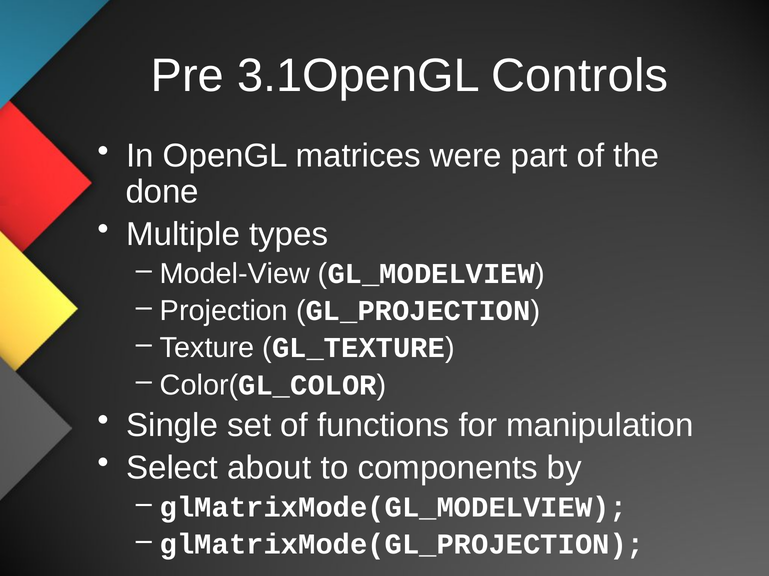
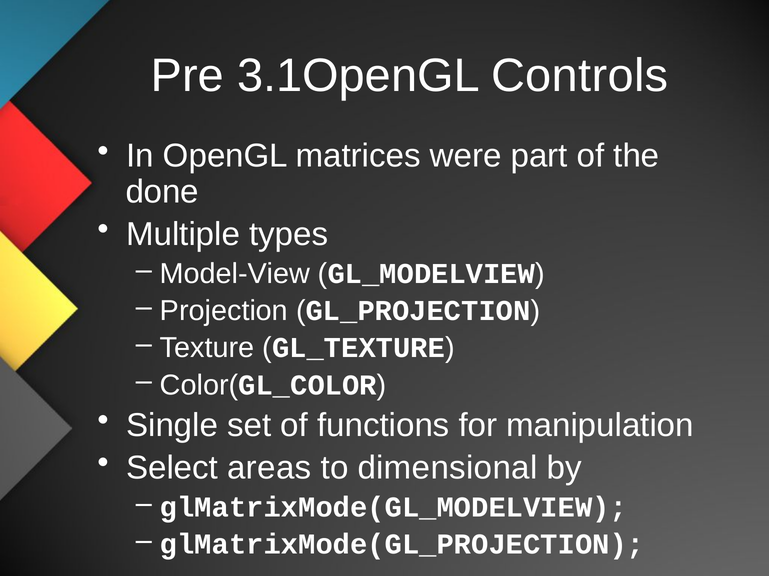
about: about -> areas
components: components -> dimensional
